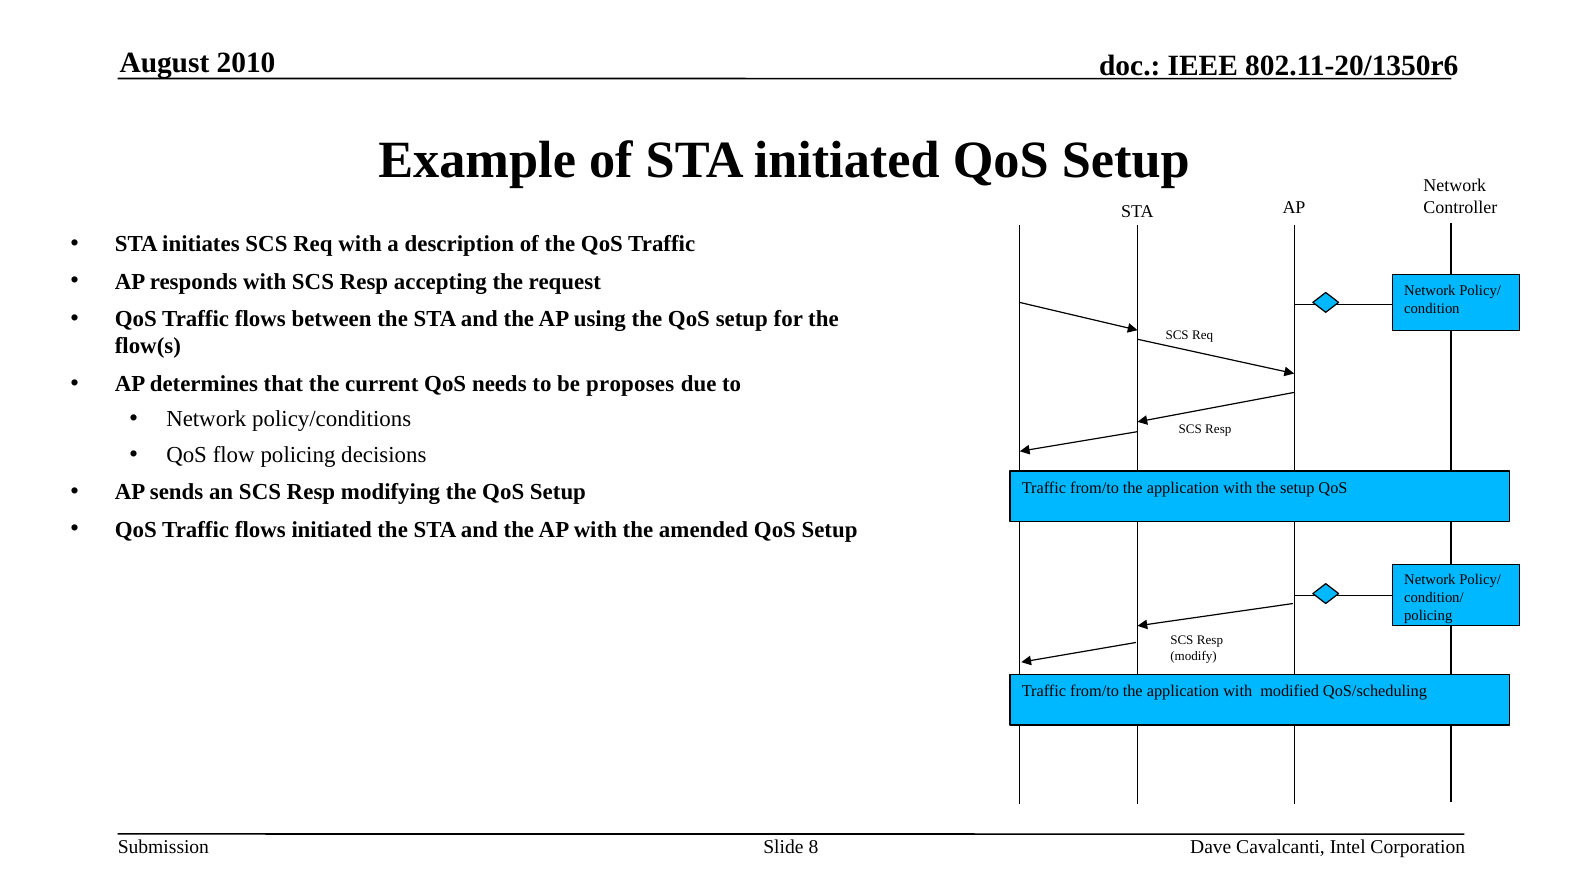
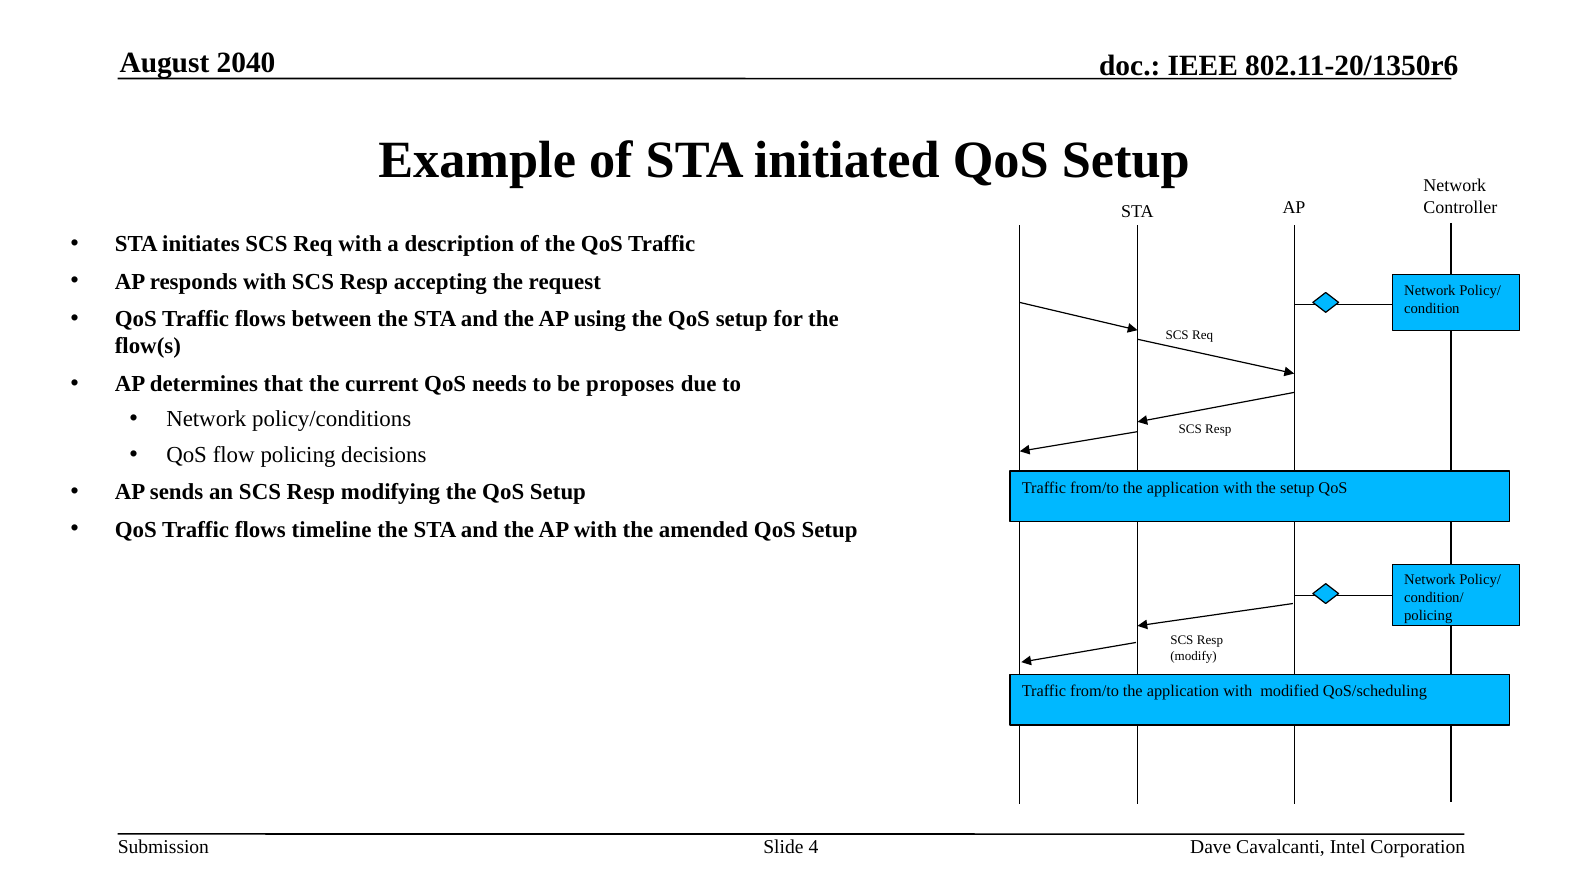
2010: 2010 -> 2040
flows initiated: initiated -> timeline
8: 8 -> 4
